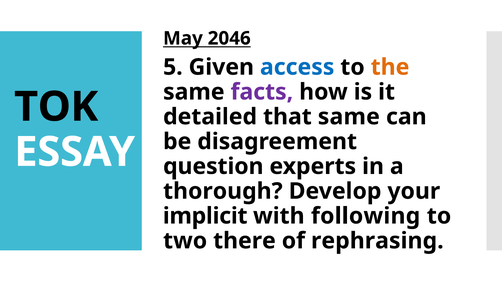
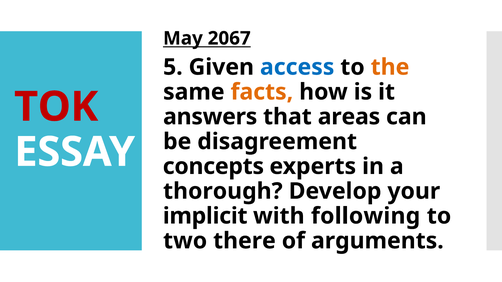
2046: 2046 -> 2067
facts colour: purple -> orange
TOK colour: black -> red
detailed: detailed -> answers
that same: same -> areas
question: question -> concepts
rephrasing: rephrasing -> arguments
